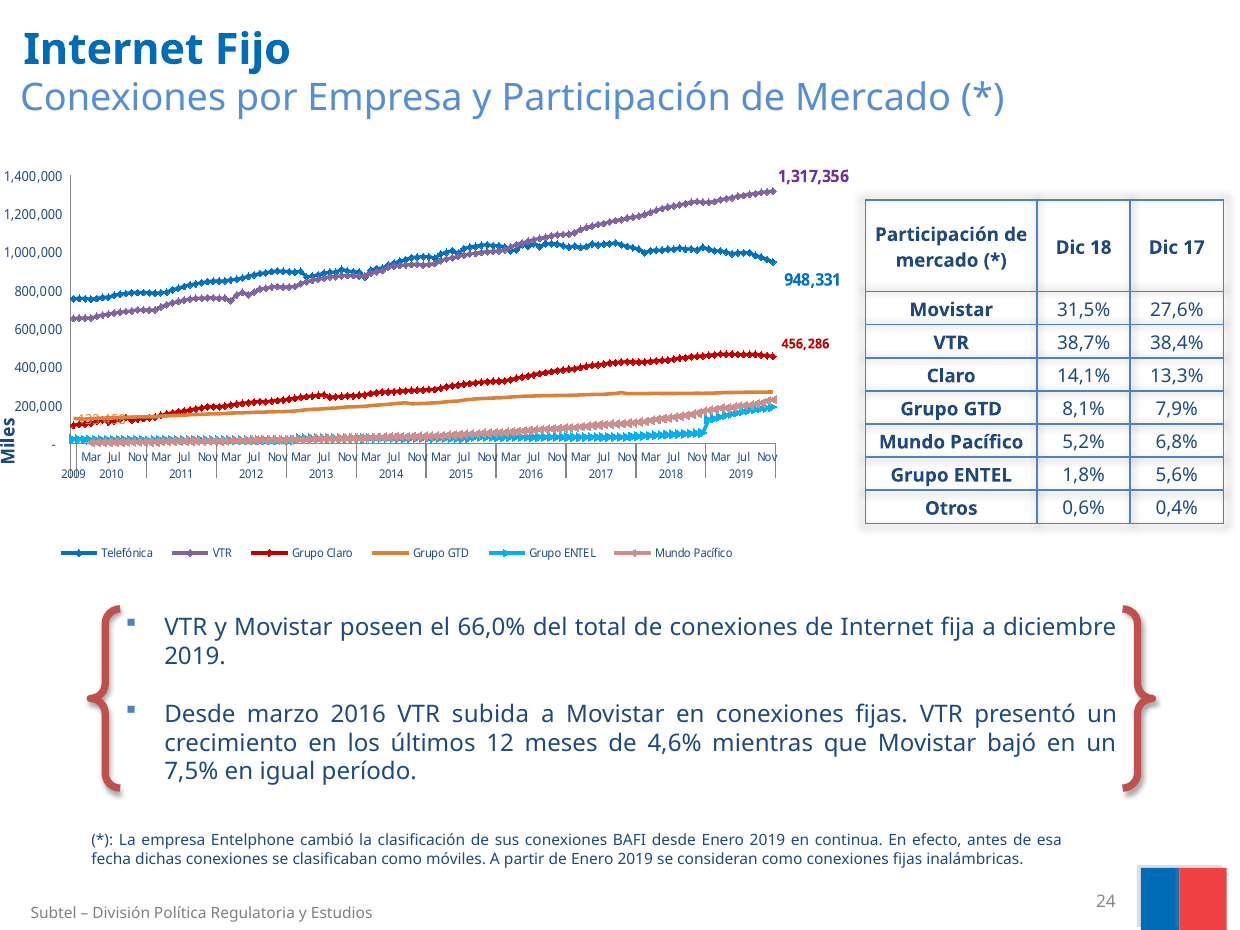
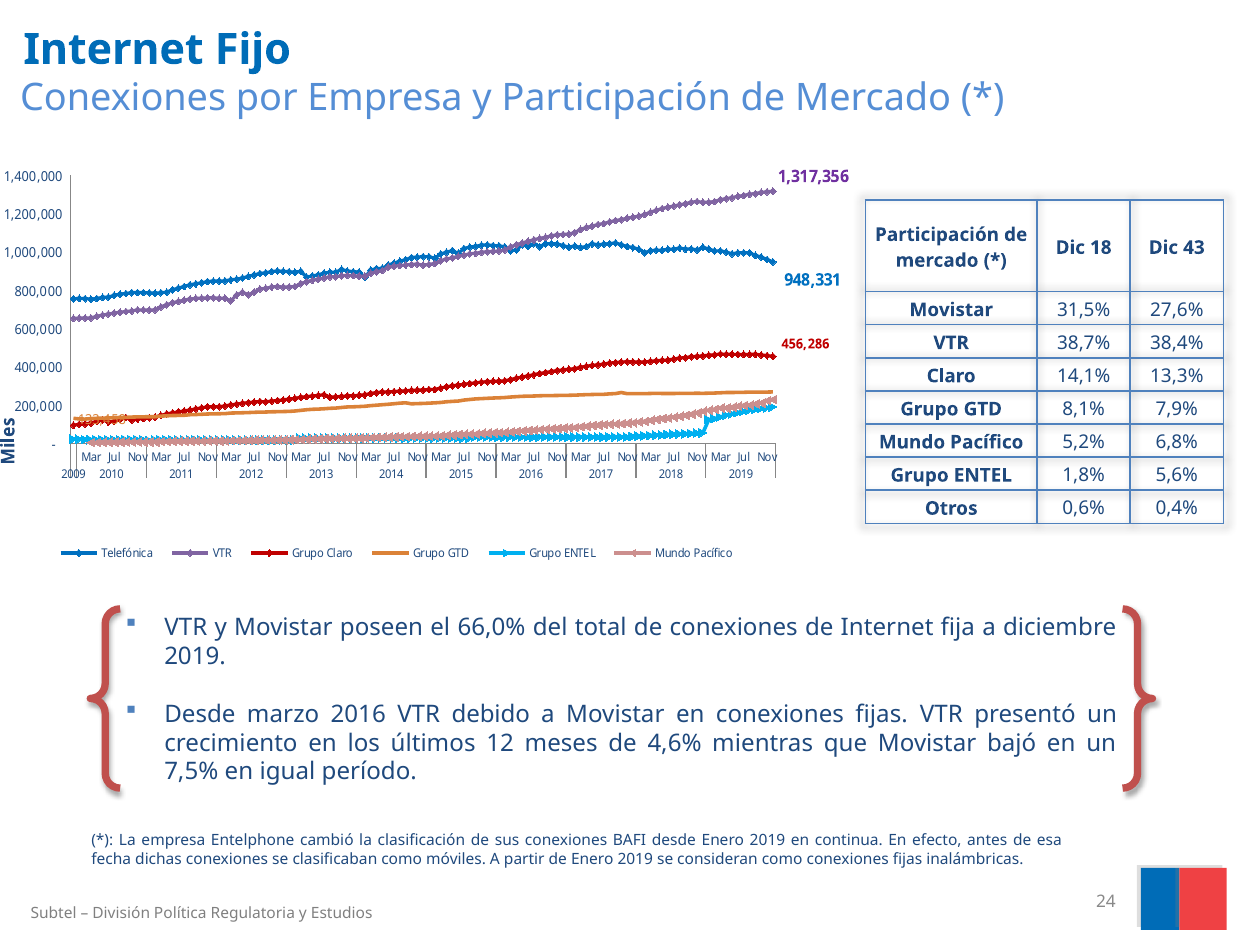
17: 17 -> 43
subida: subida -> debido
